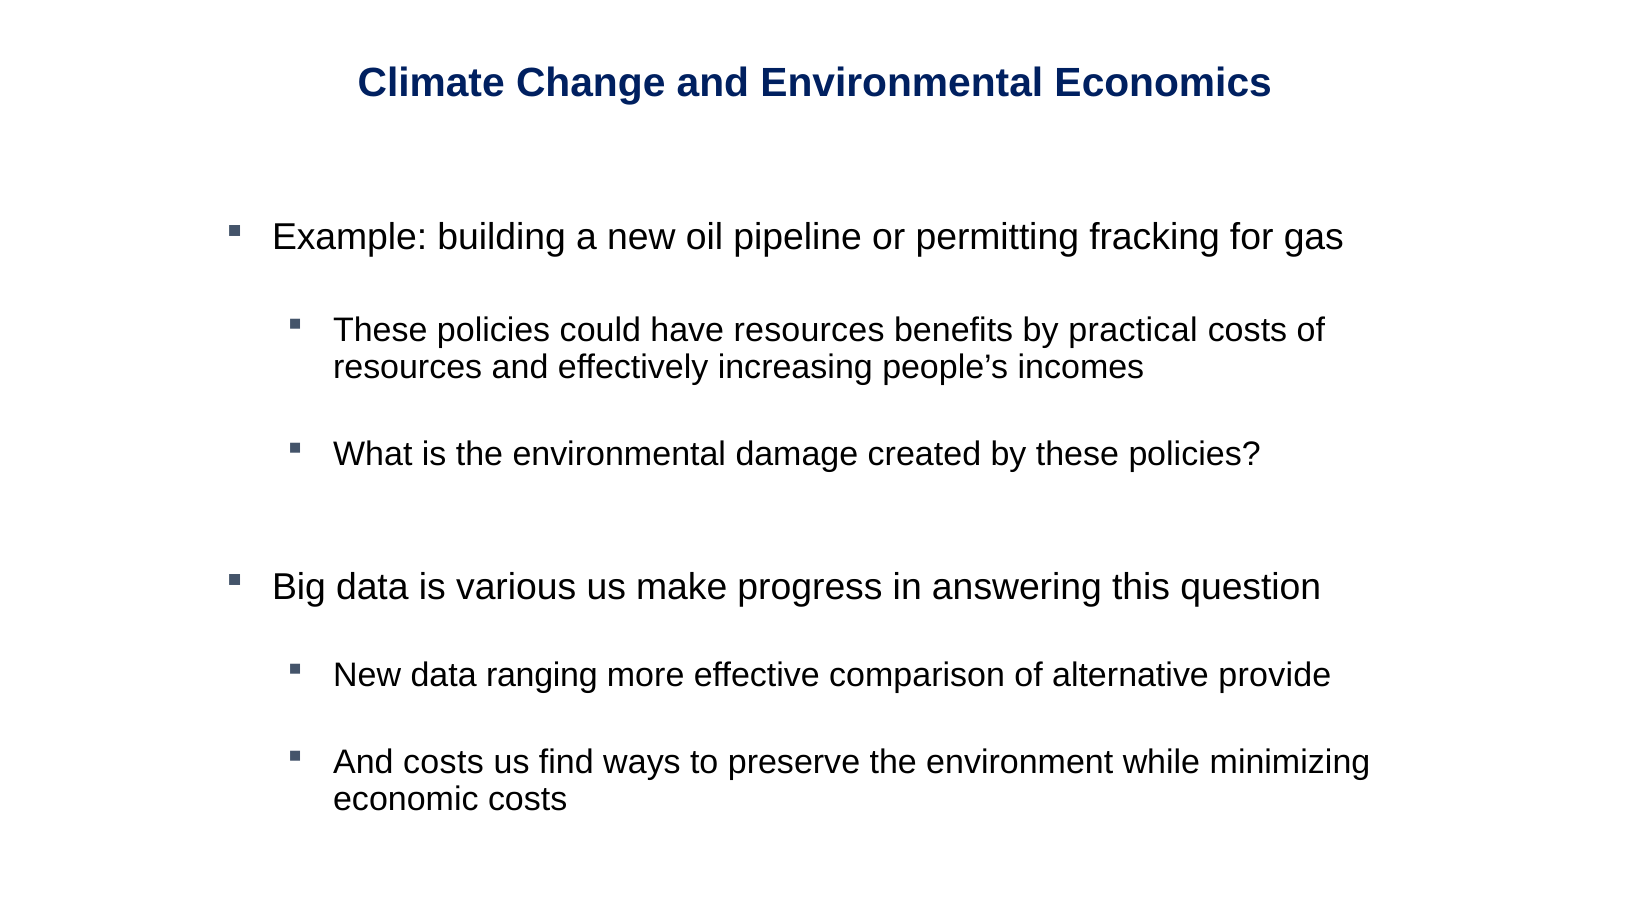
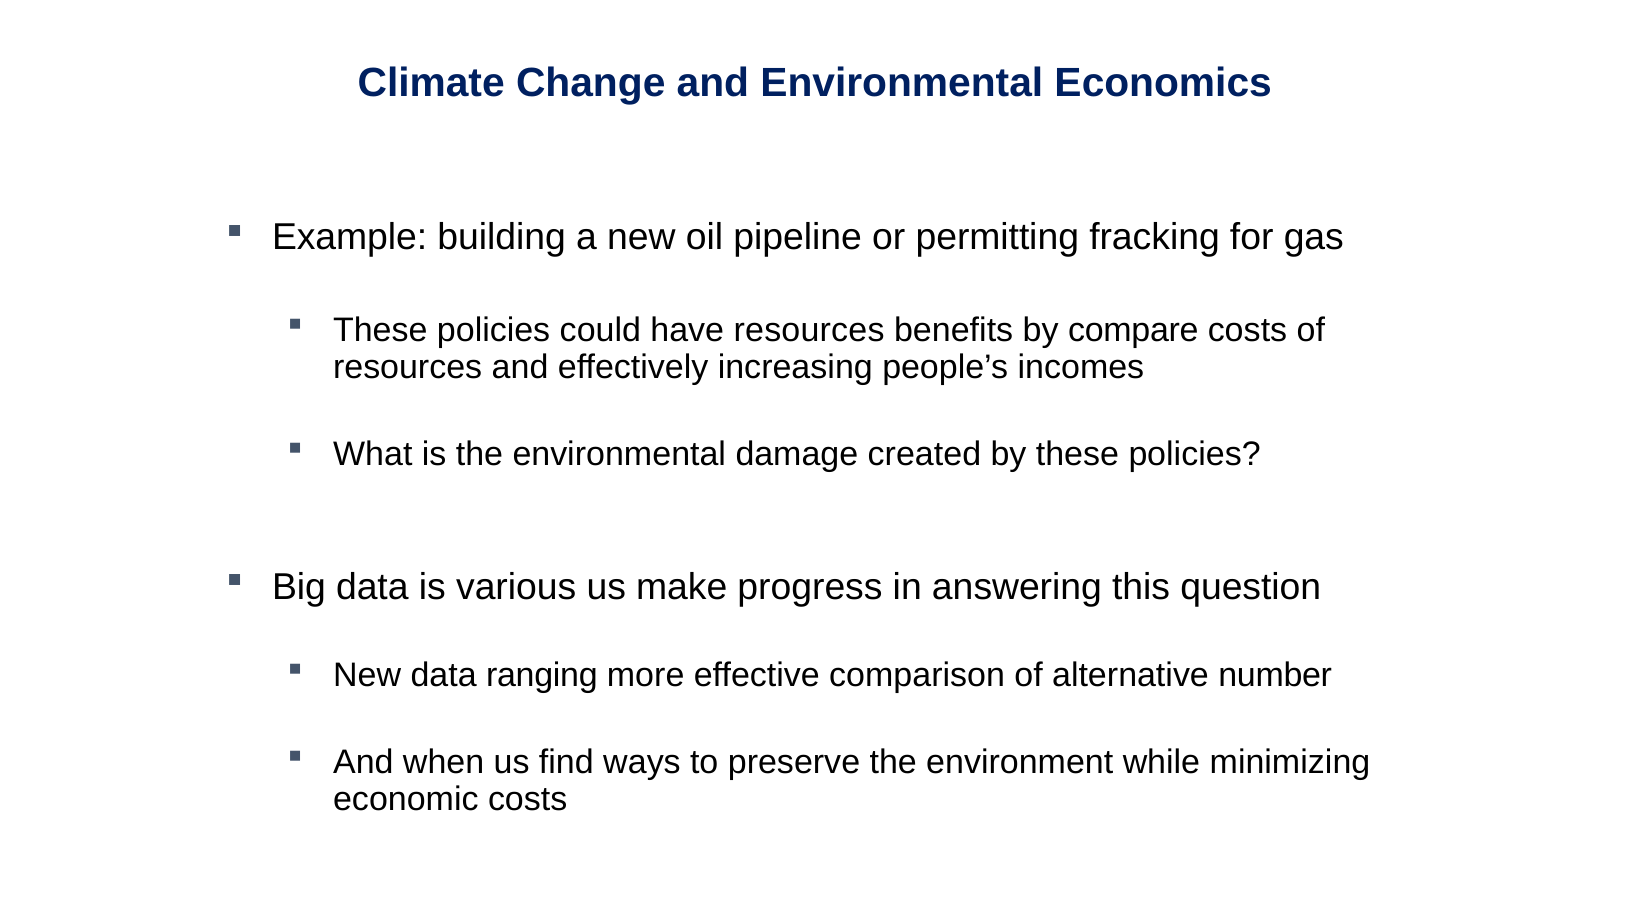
practical: practical -> compare
provide: provide -> number
And costs: costs -> when
